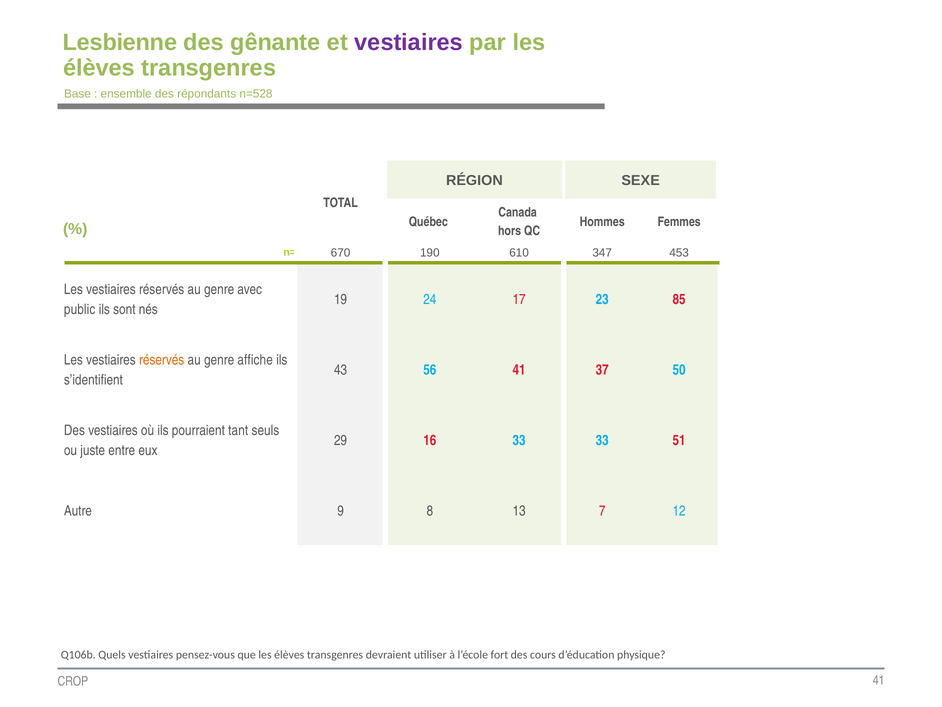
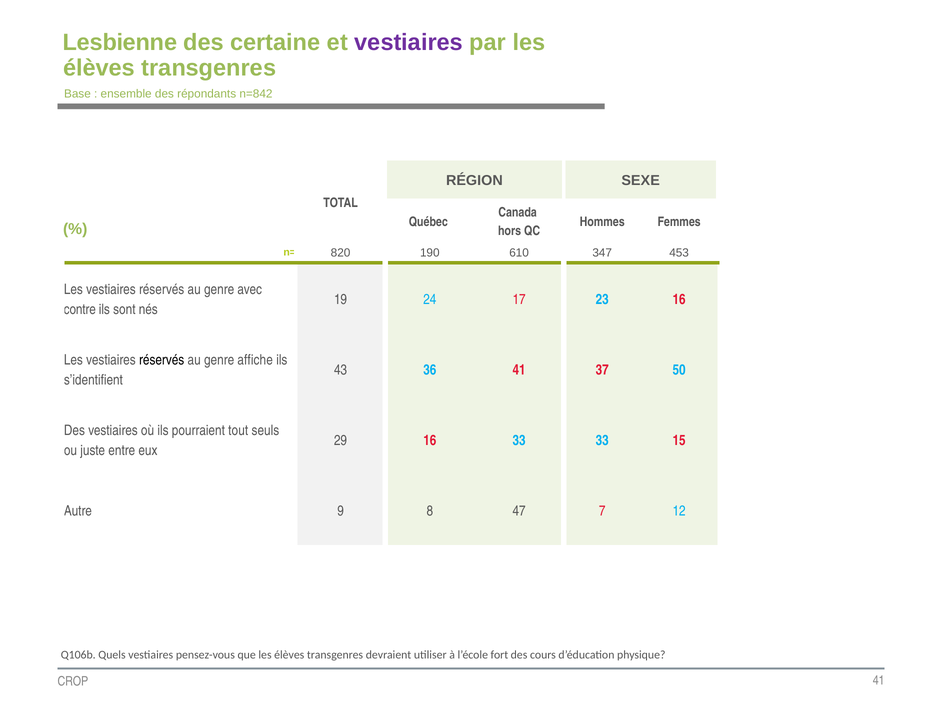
gênante: gênante -> certaine
n=528: n=528 -> n=842
670: 670 -> 820
23 85: 85 -> 16
public: public -> contre
réservés at (162, 360) colour: orange -> black
56: 56 -> 36
tant: tant -> tout
51: 51 -> 15
13: 13 -> 47
